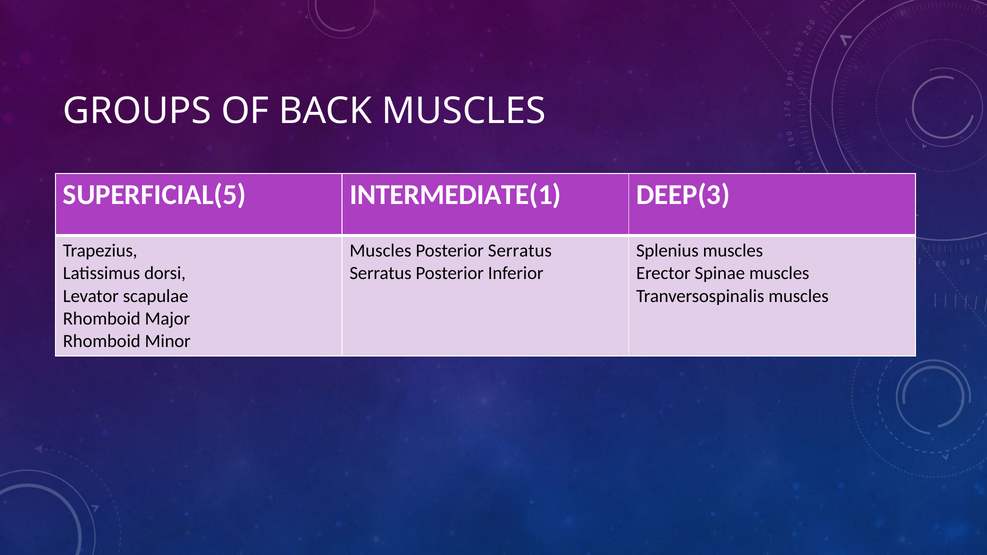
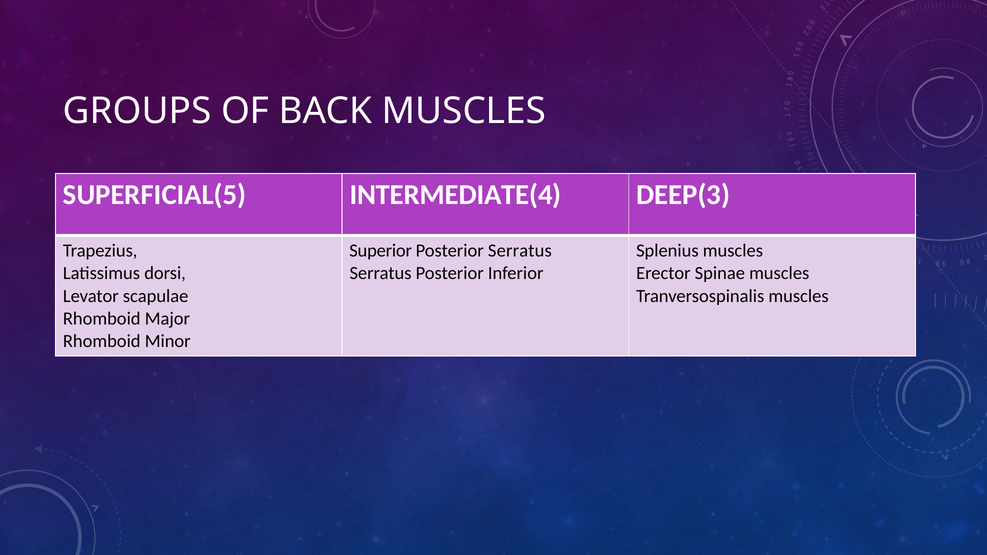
INTERMEDIATE(1: INTERMEDIATE(1 -> INTERMEDIATE(4
Muscles at (380, 251): Muscles -> Superior
